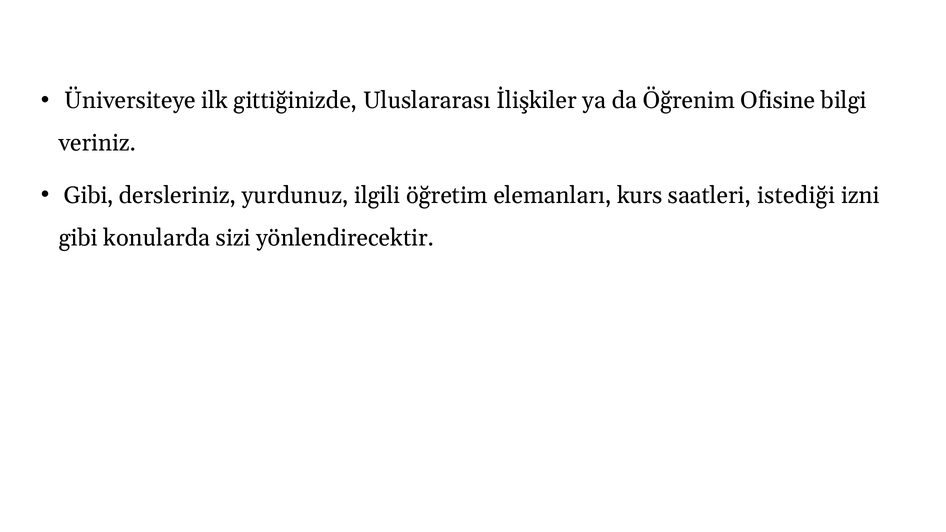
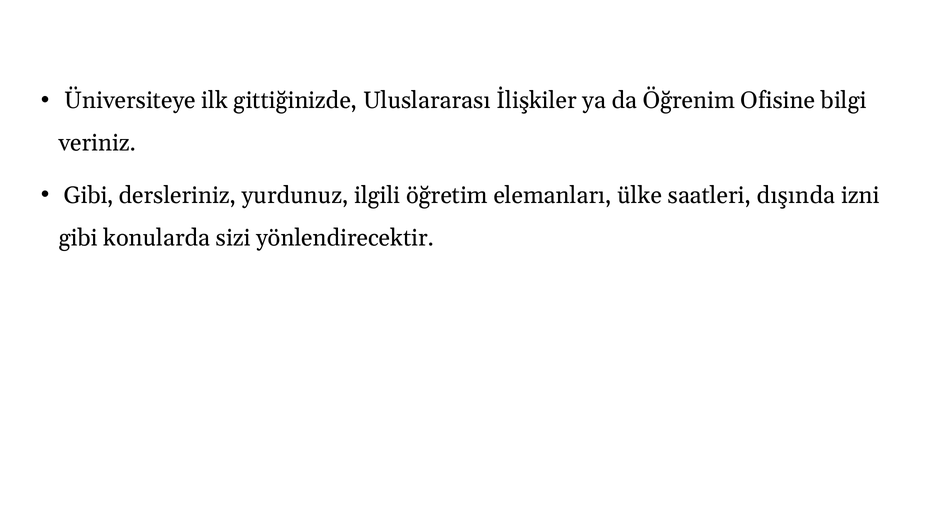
kurs: kurs -> ülke
istediği: istediği -> dışında
